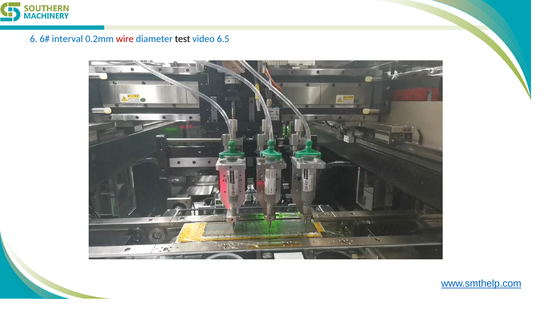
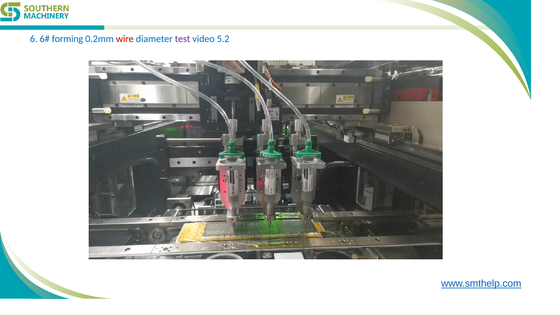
interval: interval -> forming
test colour: black -> purple
6.5: 6.5 -> 5.2
